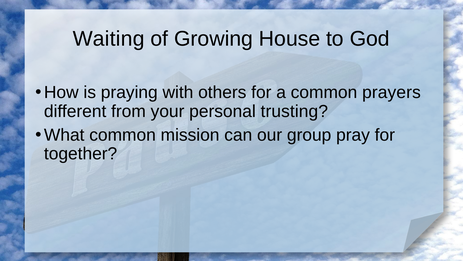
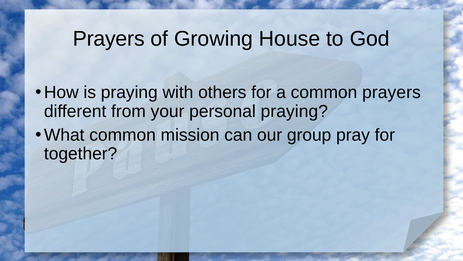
Waiting at (109, 39): Waiting -> Prayers
personal trusting: trusting -> praying
